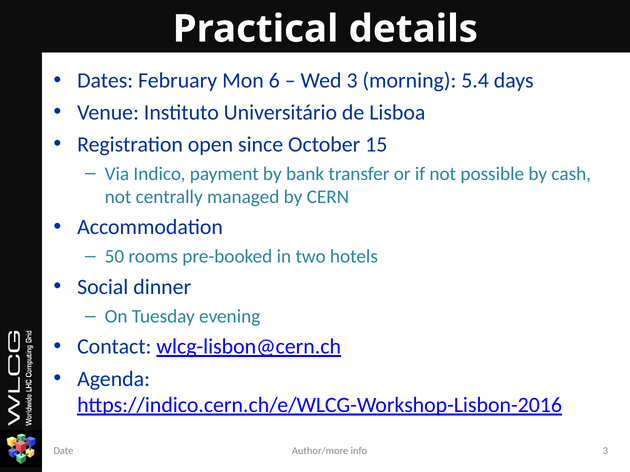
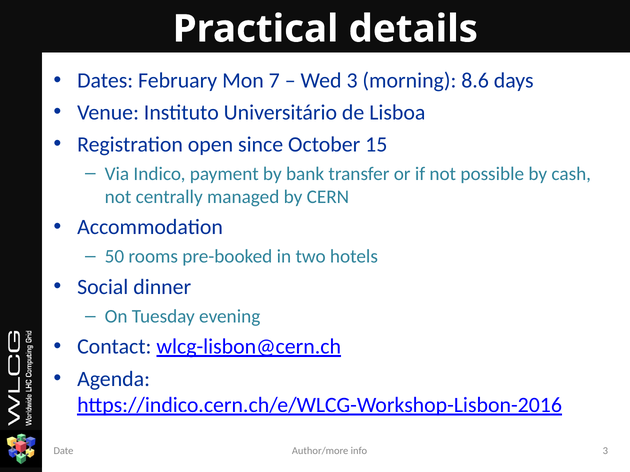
6: 6 -> 7
5.4: 5.4 -> 8.6
